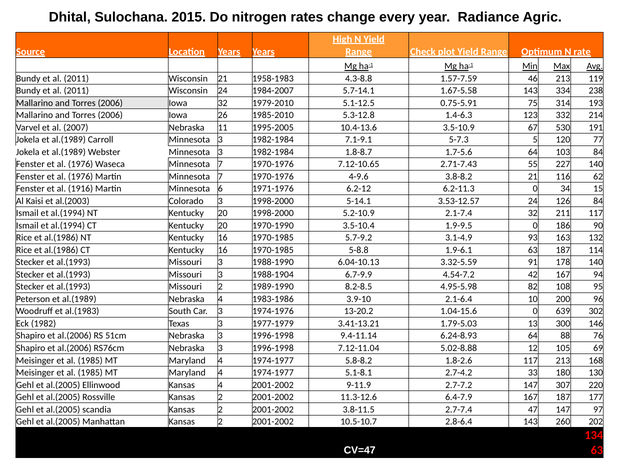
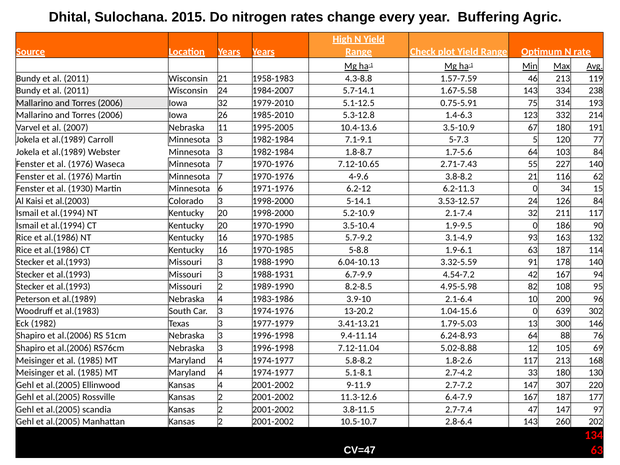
Radiance: Radiance -> Buffering
67 530: 530 -> 180
1916: 1916 -> 1930
1988-1904: 1988-1904 -> 1988-1931
